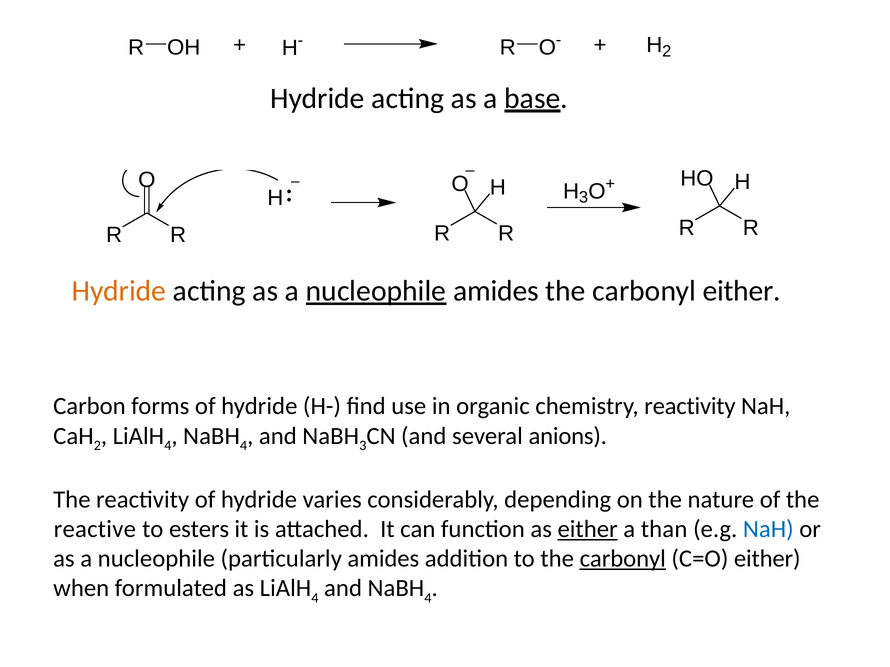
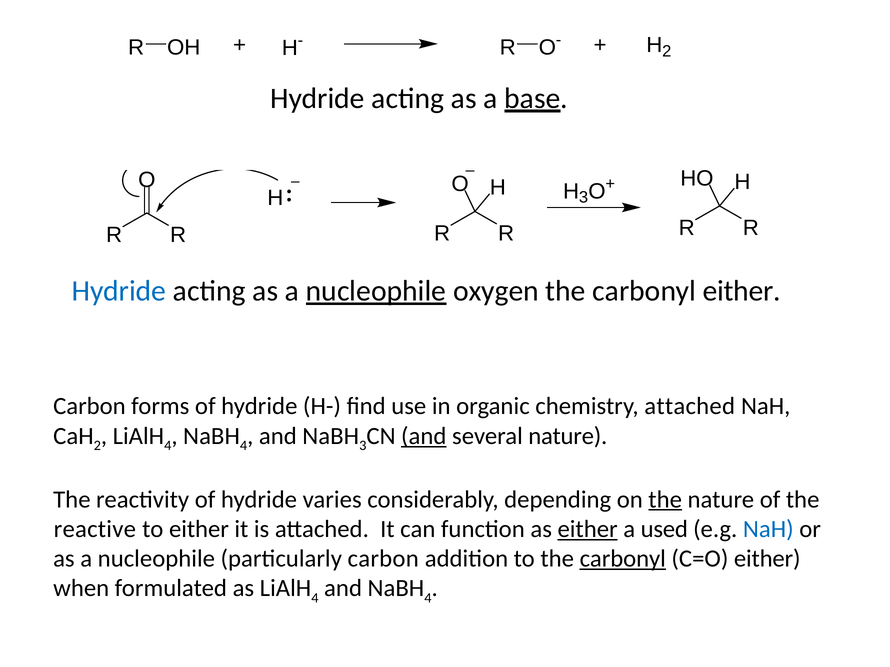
Hydride at (119, 291) colour: orange -> blue
nucleophile amides: amides -> oxygen
chemistry reactivity: reactivity -> attached
and at (424, 436) underline: none -> present
several anions: anions -> nature
the at (665, 500) underline: none -> present
to esters: esters -> either
than: than -> used
particularly amides: amides -> carbon
